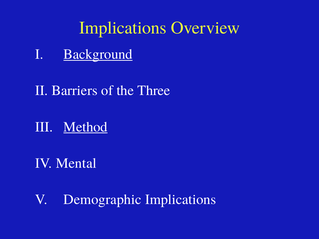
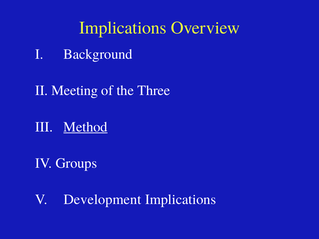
Background underline: present -> none
Barriers: Barriers -> Meeting
Mental: Mental -> Groups
Demographic: Demographic -> Development
